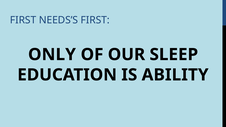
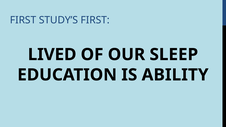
NEEDS’S: NEEDS’S -> STUDY’S
ONLY: ONLY -> LIVED
